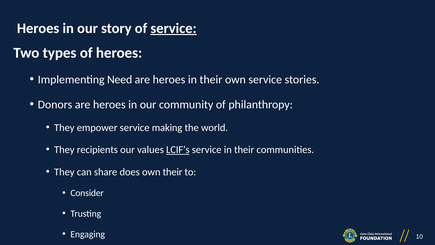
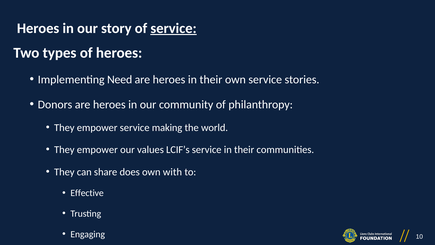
recipients at (97, 150): recipients -> empower
LCIF’s underline: present -> none
own their: their -> with
Consider: Consider -> Effective
